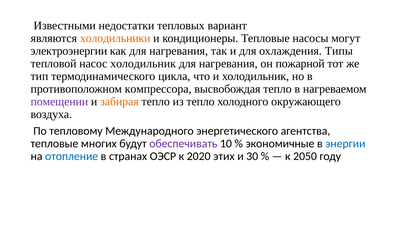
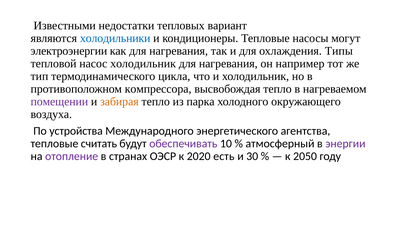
холодильники colour: orange -> blue
пожарной: пожарной -> например
из тепло: тепло -> парка
тепловому: тепловому -> устройства
многих: многих -> считать
экономичные: экономичные -> атмосферный
энергии colour: blue -> purple
отопление colour: blue -> purple
этих: этих -> есть
